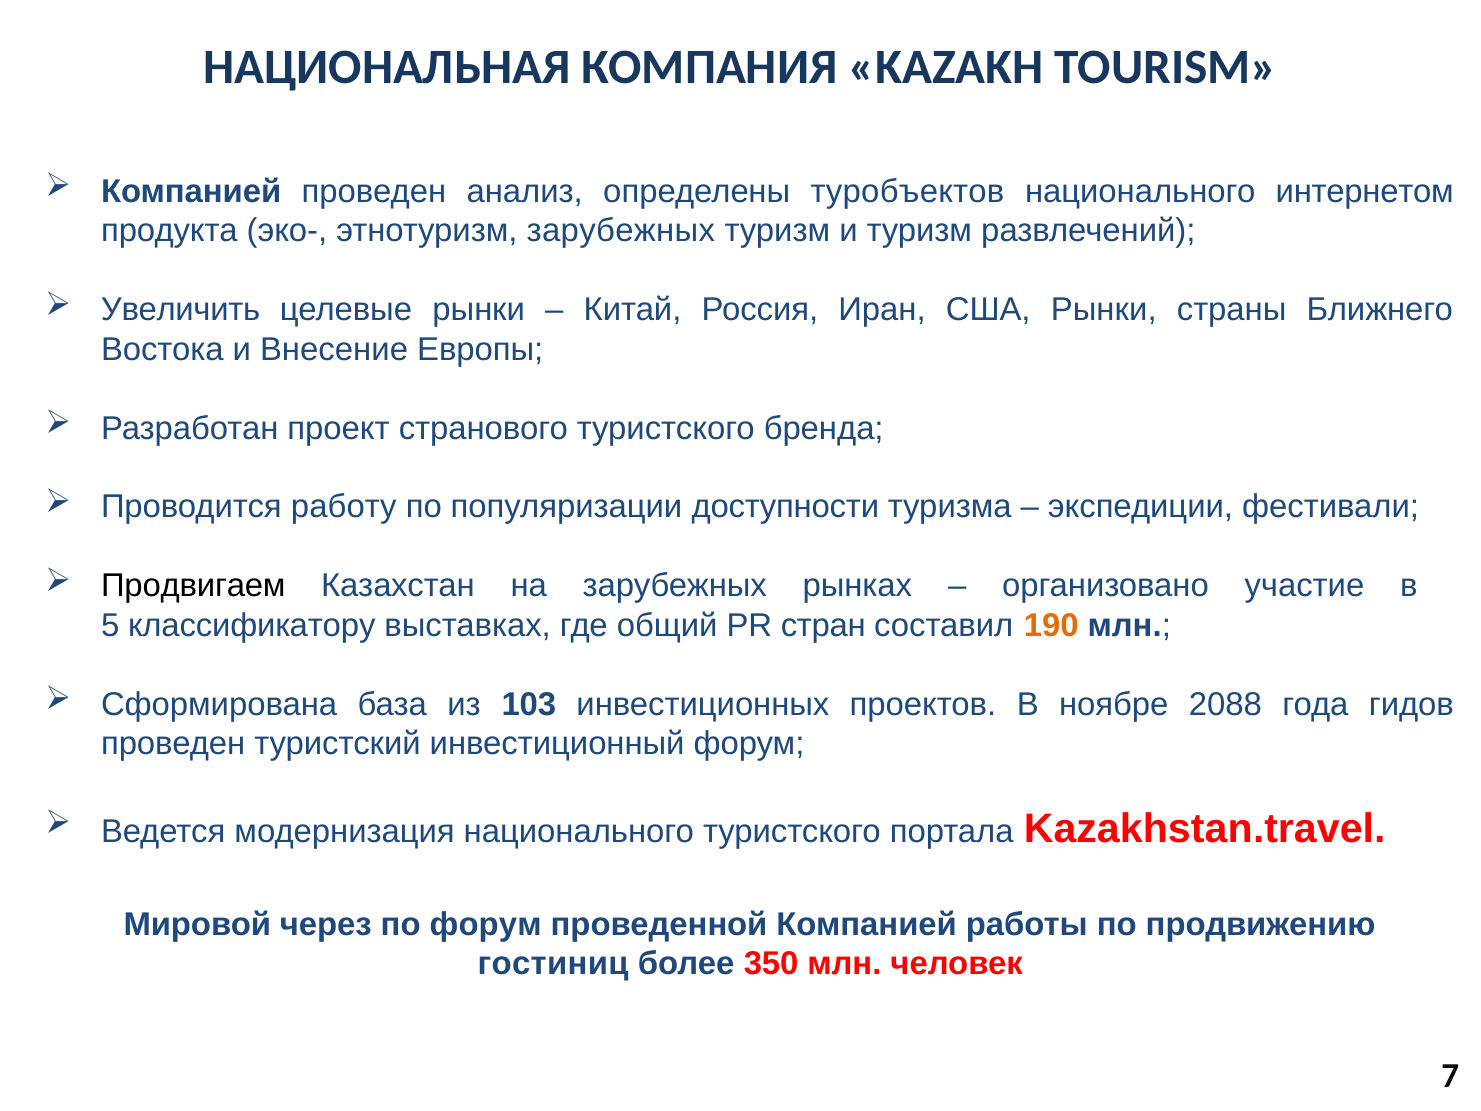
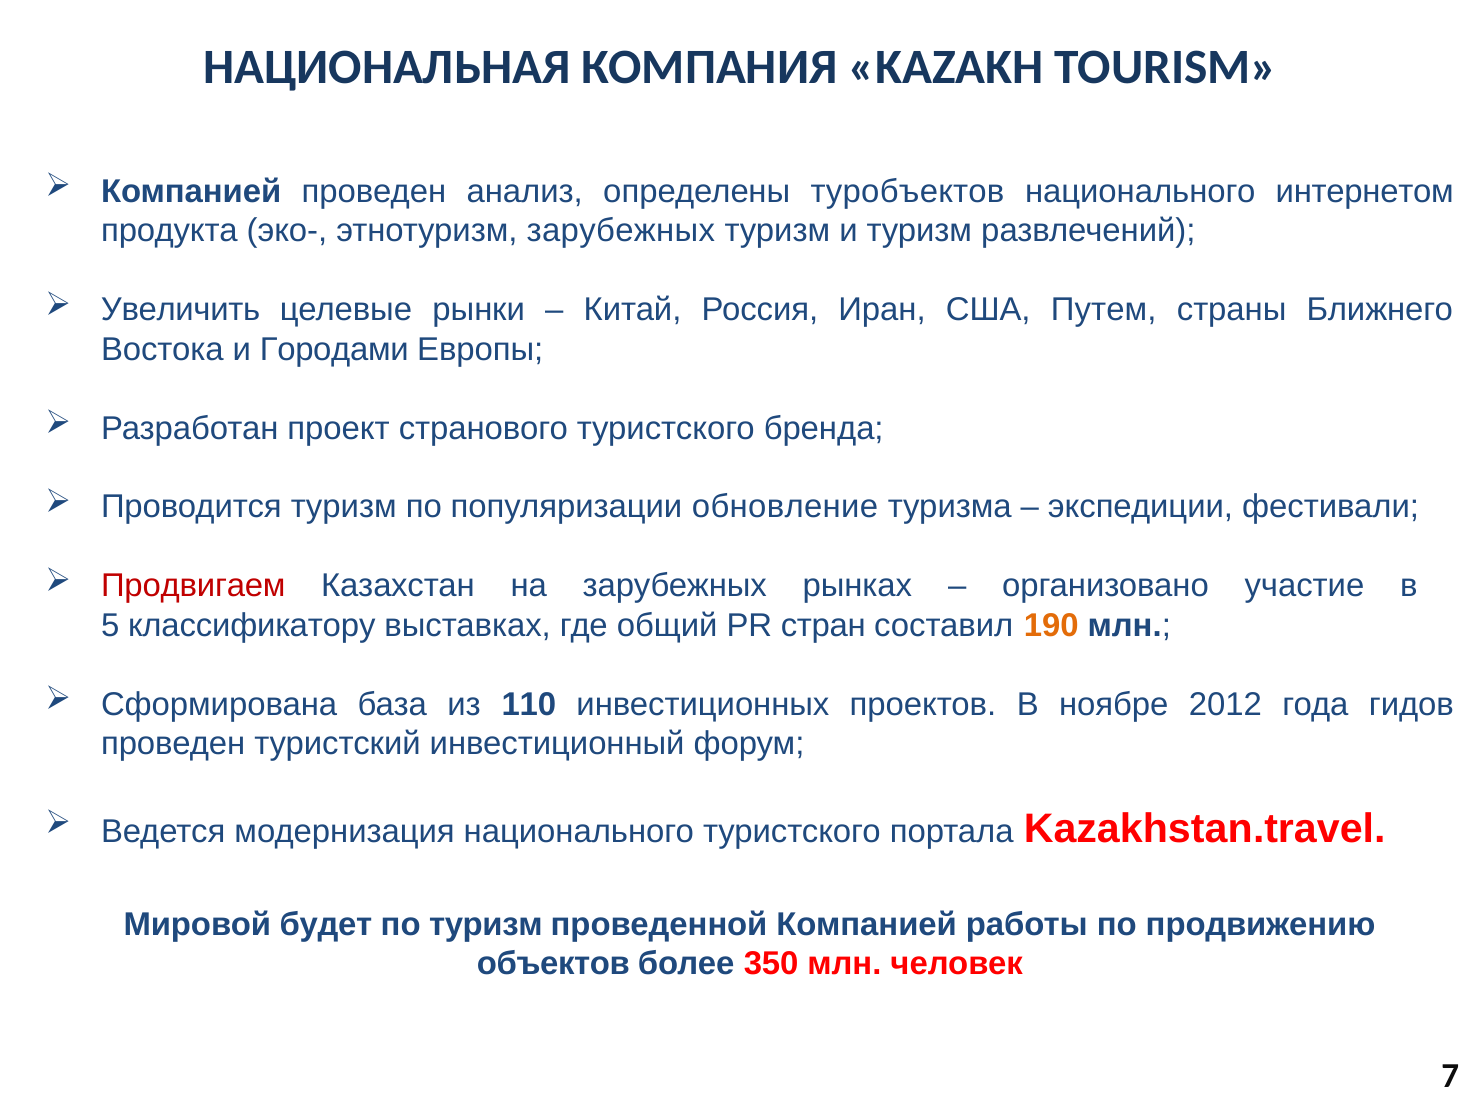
США Рынки: Рынки -> Путем
Внесение: Внесение -> Городами
Проводится работу: работу -> туризм
доступности: доступности -> обновление
Продвигаем colour: black -> red
103: 103 -> 110
2088: 2088 -> 2012
через: через -> будет
по форум: форум -> туризм
гостиниц: гостиниц -> объектов
